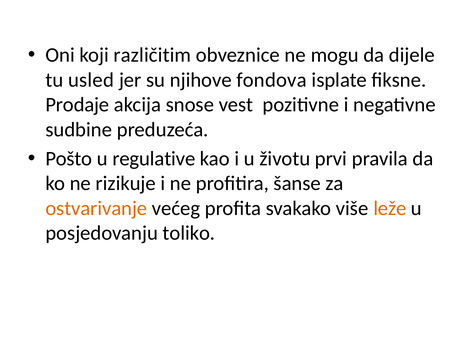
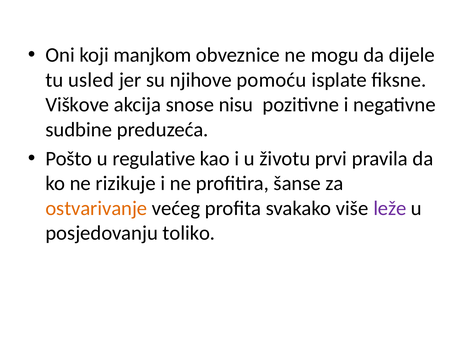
različitim: različitim -> manjkom
fondova: fondova -> pomoću
Prodaje: Prodaje -> Viškove
vest: vest -> nisu
leže colour: orange -> purple
